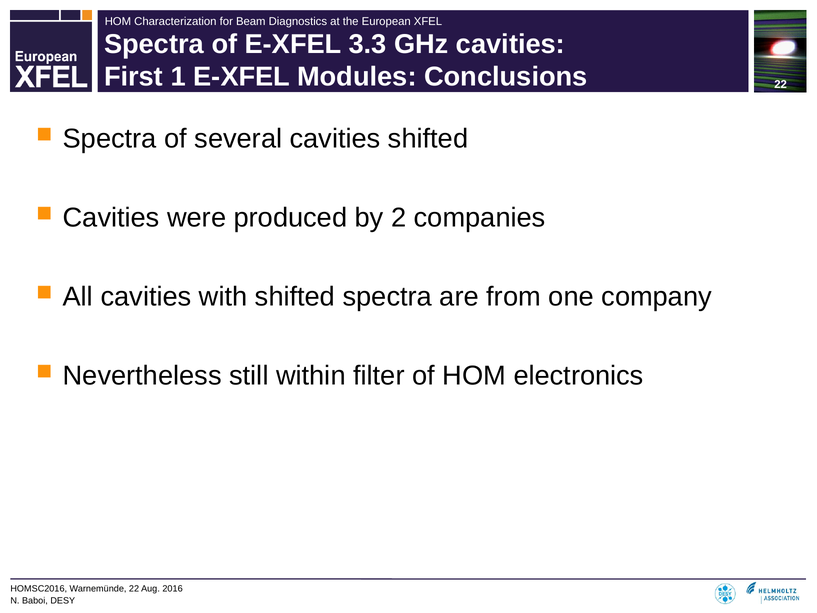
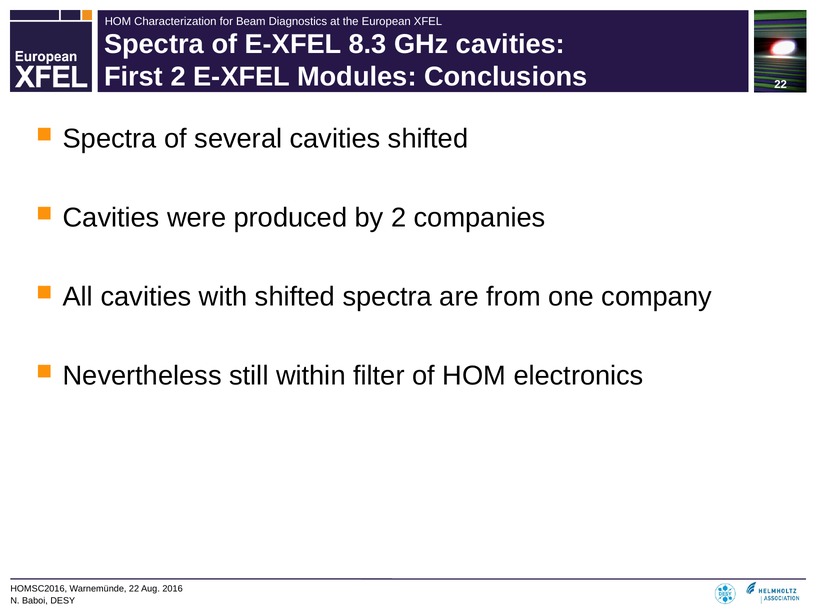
3.3: 3.3 -> 8.3
First 1: 1 -> 2
